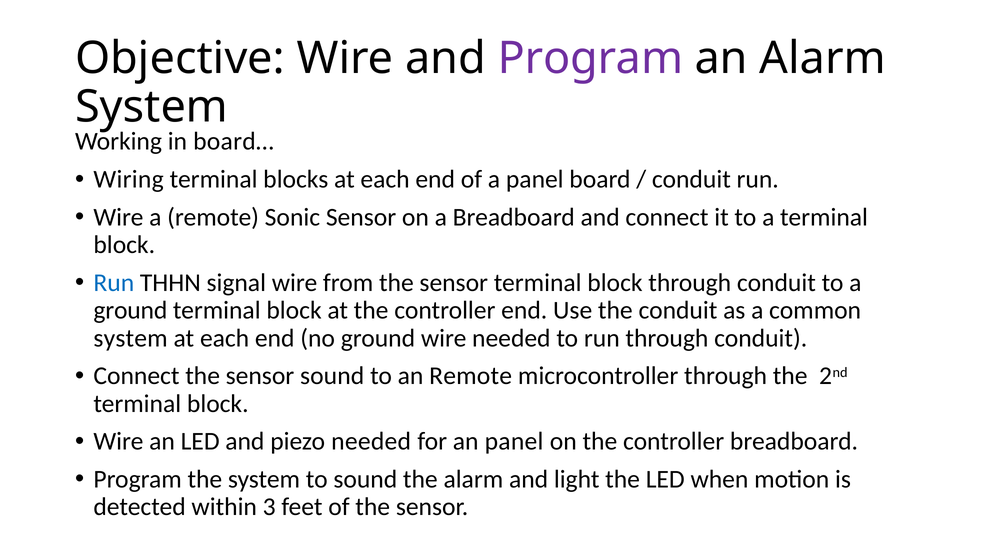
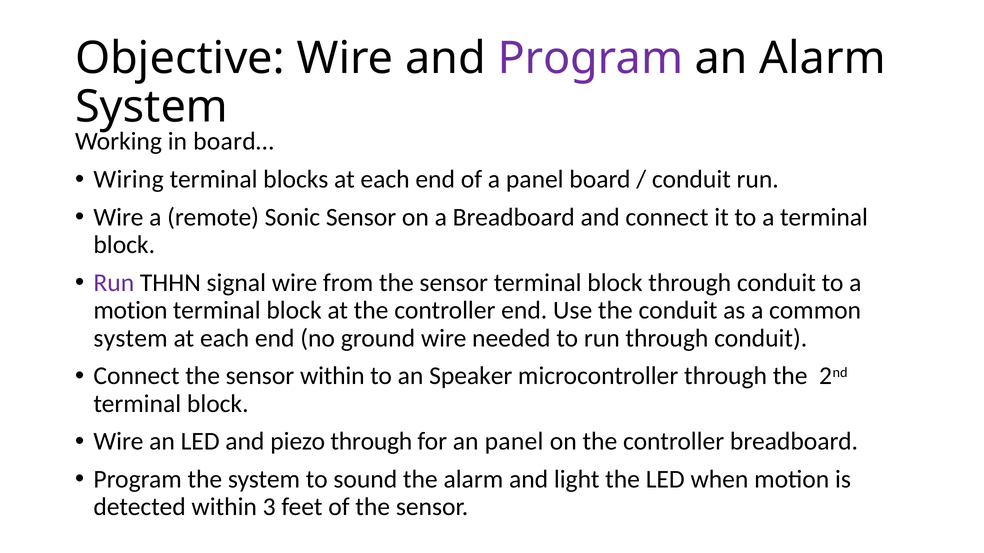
Run at (114, 283) colour: blue -> purple
ground at (130, 311): ground -> motion
sensor sound: sound -> within
an Remote: Remote -> Speaker
piezo needed: needed -> through
